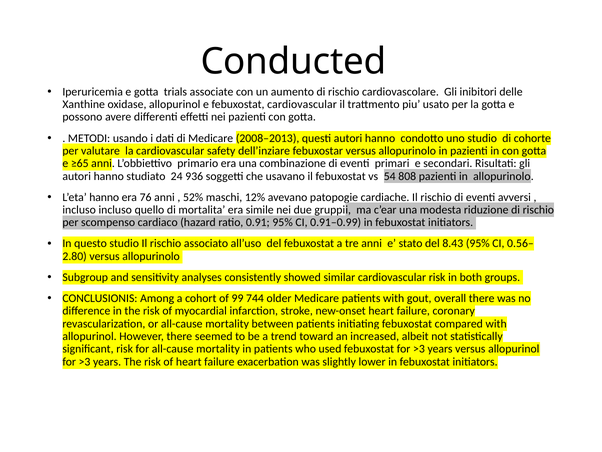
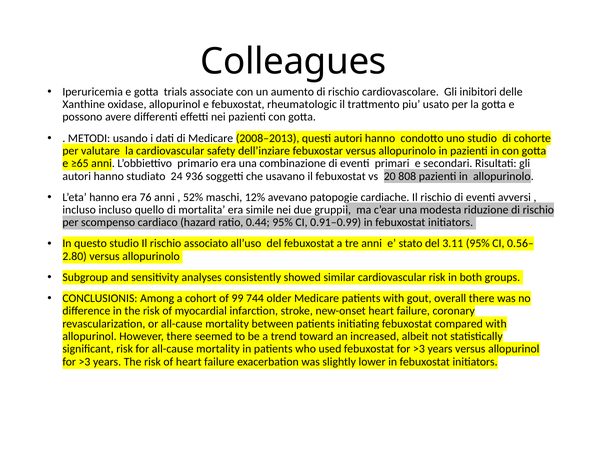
Conducted: Conducted -> Colleagues
febuxostat cardiovascular: cardiovascular -> rheumatologic
54: 54 -> 20
0.91: 0.91 -> 0.44
8.43: 8.43 -> 3.11
